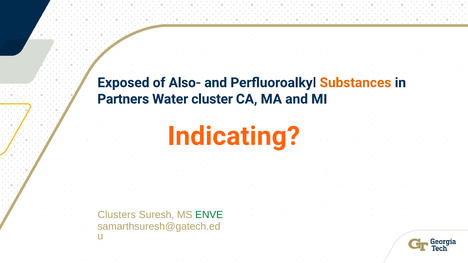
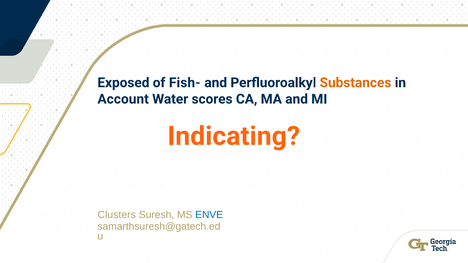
Also-: Also- -> Fish-
Partners: Partners -> Account
cluster: cluster -> scores
ENVE colour: green -> blue
